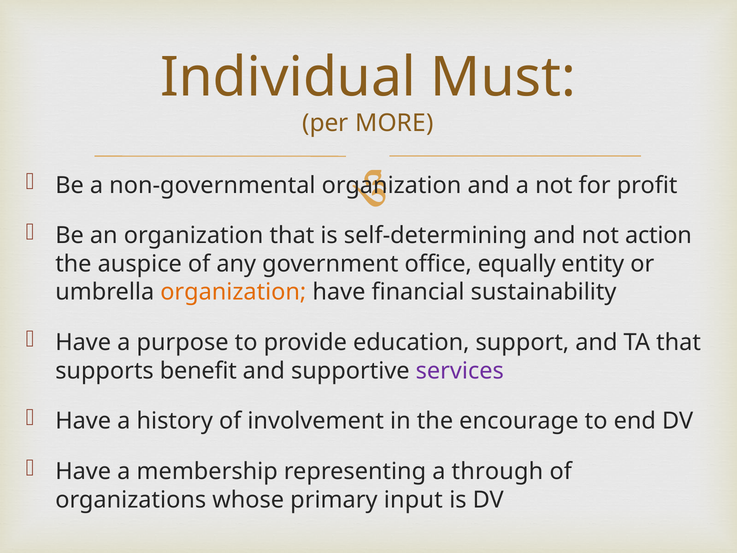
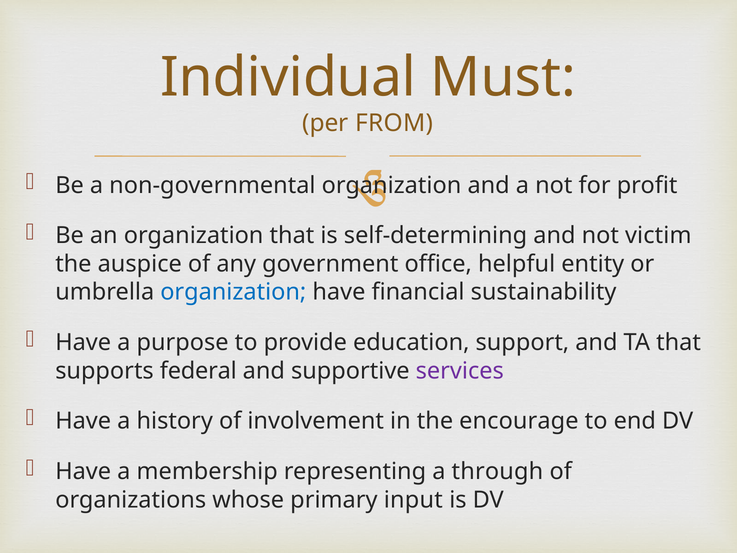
MORE: MORE -> FROM
action: action -> victim
equally: equally -> helpful
organization at (233, 292) colour: orange -> blue
benefit: benefit -> federal
